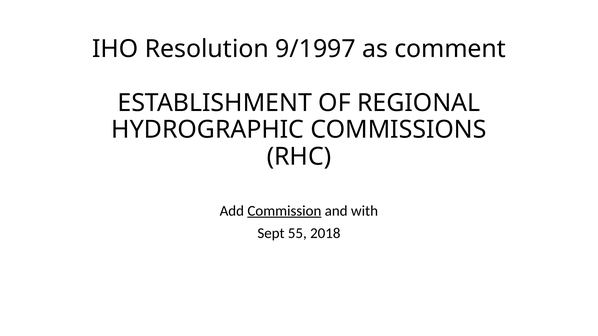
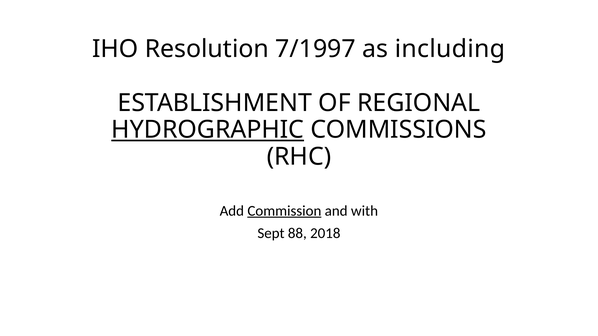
9/1997: 9/1997 -> 7/1997
comment: comment -> including
HYDROGRAPHIC underline: none -> present
55: 55 -> 88
